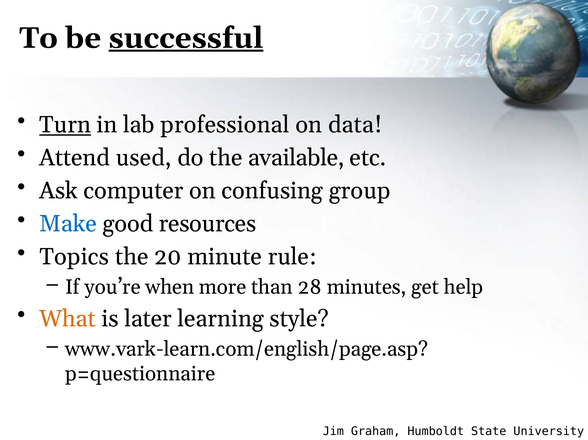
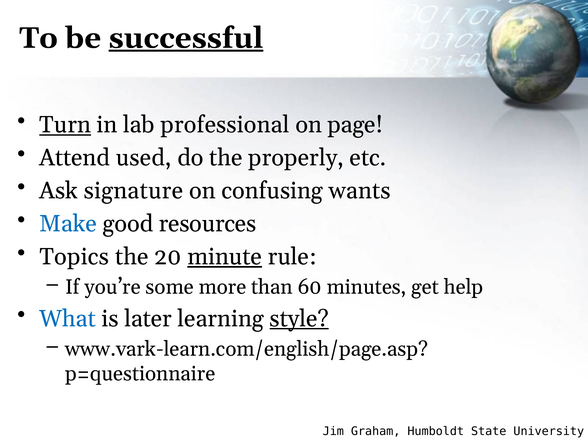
data: data -> page
available: available -> properly
computer: computer -> signature
group: group -> wants
minute underline: none -> present
when: when -> some
28: 28 -> 60
What colour: orange -> blue
style underline: none -> present
